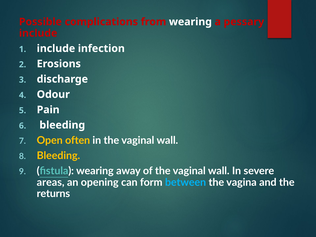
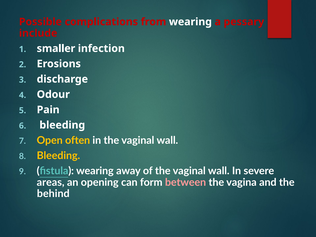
include at (56, 48): include -> smaller
between colour: light blue -> pink
returns: returns -> behind
